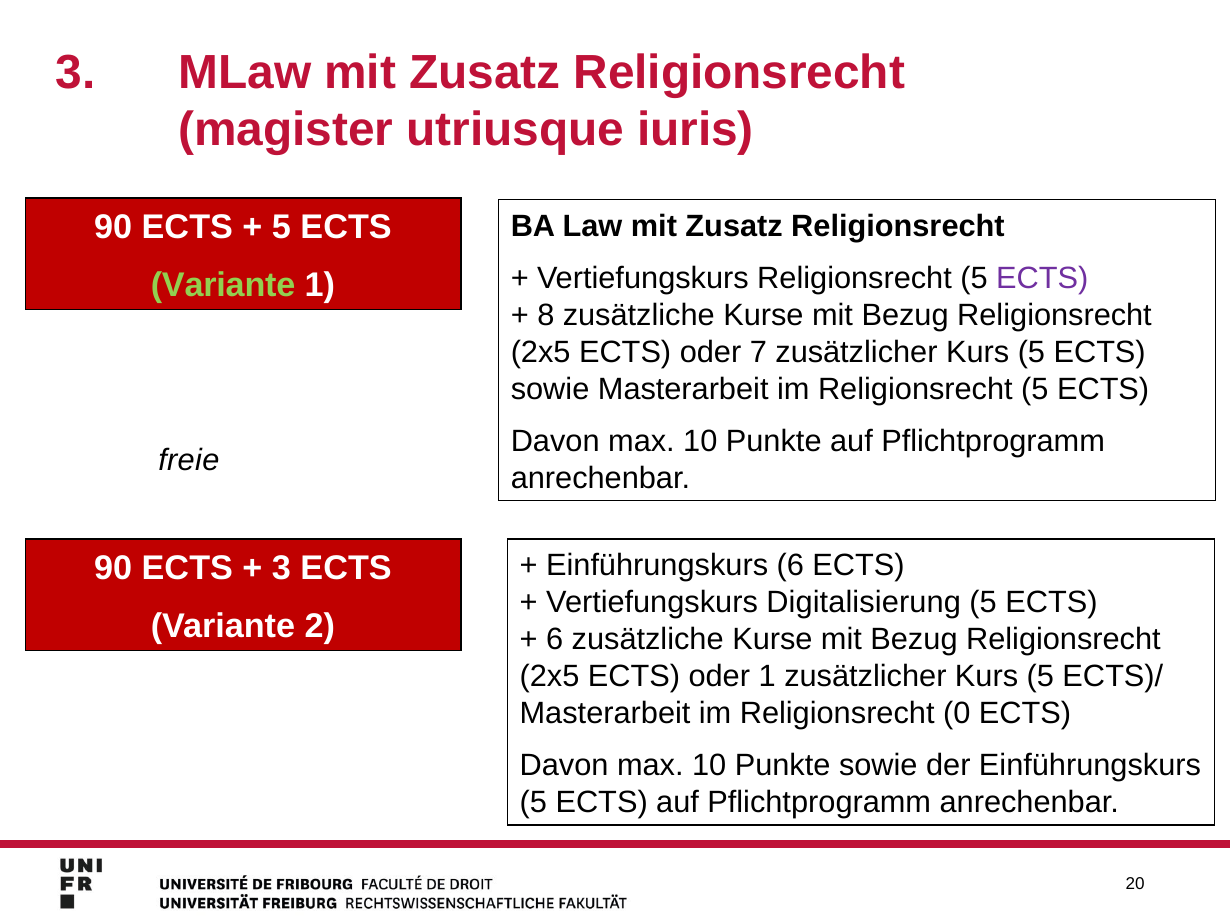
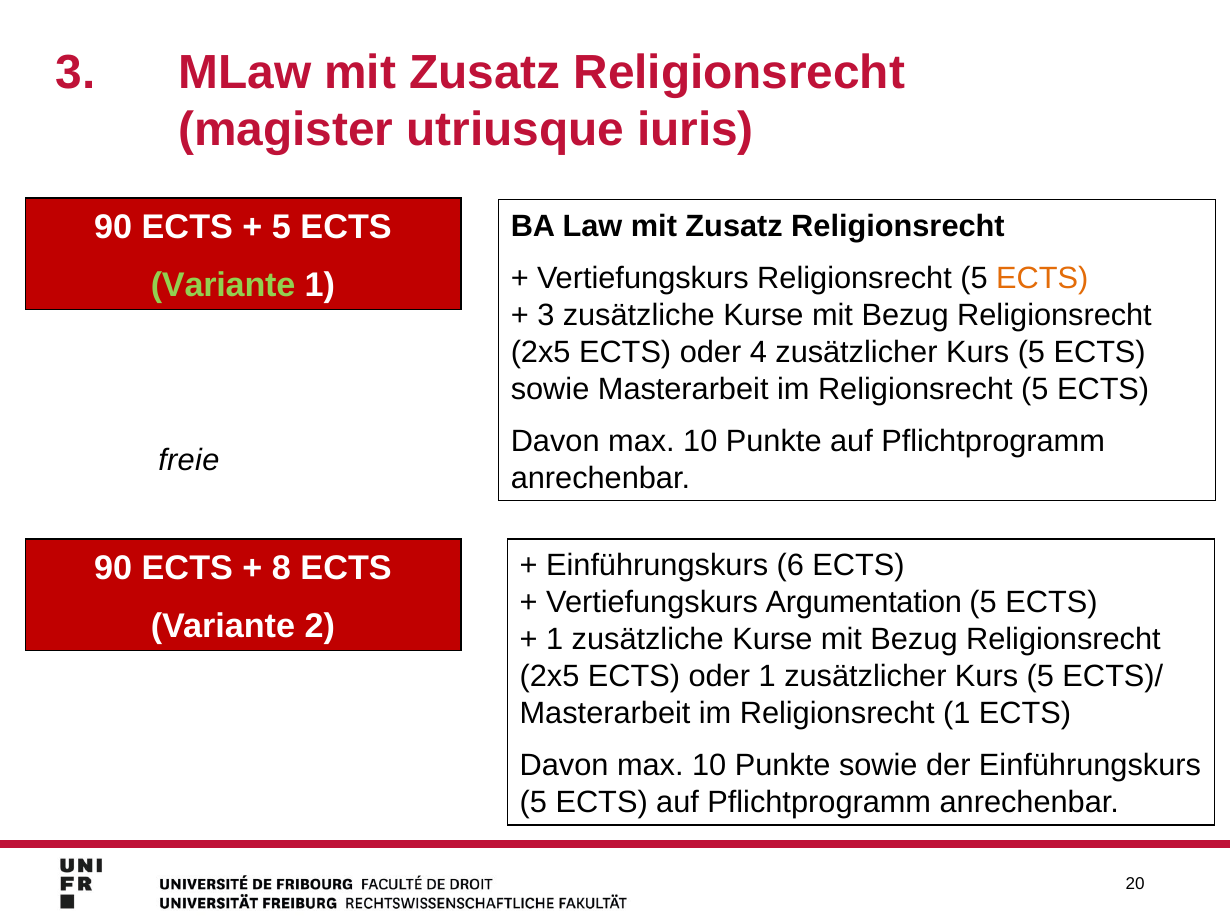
ECTS at (1042, 278) colour: purple -> orange
8 at (546, 315): 8 -> 3
7: 7 -> 4
3 at (281, 568): 3 -> 8
Digitalisierung: Digitalisierung -> Argumentation
6 at (555, 639): 6 -> 1
Religionsrecht 0: 0 -> 1
